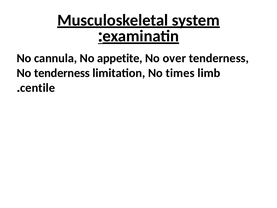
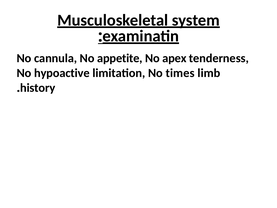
over: over -> apex
No tenderness: tenderness -> hypoactive
centile: centile -> history
